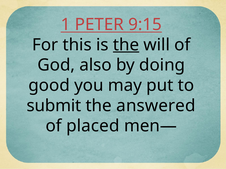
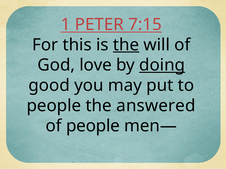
9:15: 9:15 -> 7:15
also: also -> love
doing underline: none -> present
submit at (54, 106): submit -> people
of placed: placed -> people
